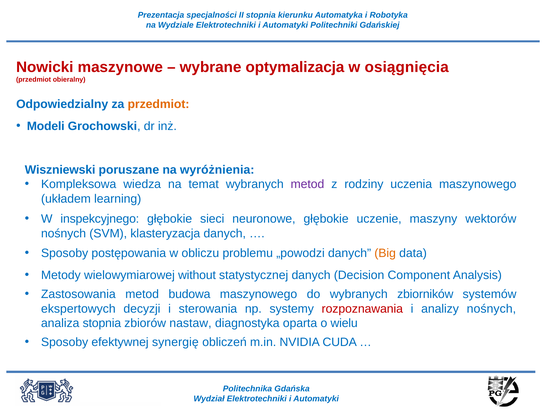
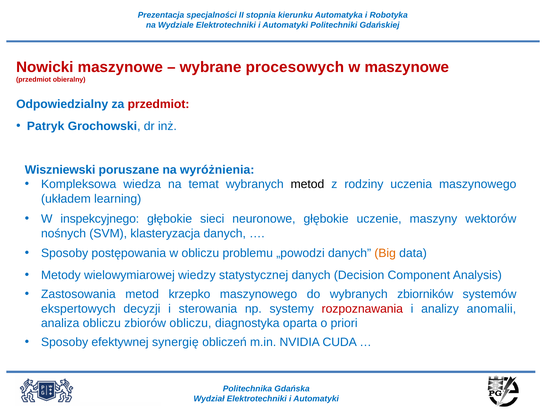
optymalizacja: optymalizacja -> procesowych
w osiągnięcia: osiągnięcia -> maszynowe
przedmiot at (159, 104) colour: orange -> red
Modeli: Modeli -> Patryk
metod at (307, 185) colour: purple -> black
without: without -> wiedzy
budowa: budowa -> krzepko
analizy nośnych: nośnych -> anomalii
analiza stopnia: stopnia -> obliczu
zbiorów nastaw: nastaw -> obliczu
wielu: wielu -> priori
